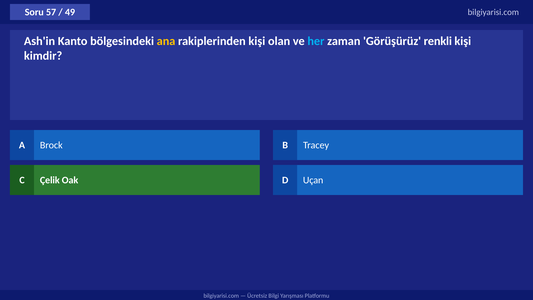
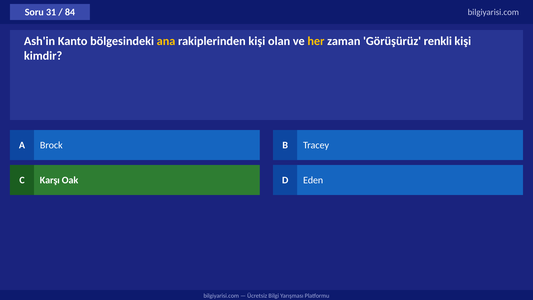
57: 57 -> 31
49: 49 -> 84
her colour: light blue -> yellow
Çelik: Çelik -> Karşı
Uçan: Uçan -> Eden
